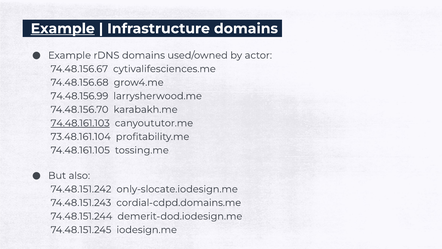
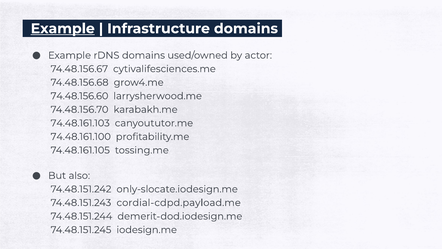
74.48.156.99: 74.48.156.99 -> 74.48.156.60
74.48.161.103 underline: present -> none
73.48.161.104: 73.48.161.104 -> 74.48.161.100
cordial-cdpd.domains.me: cordial-cdpd.domains.me -> cordial-cdpd.payload.me
